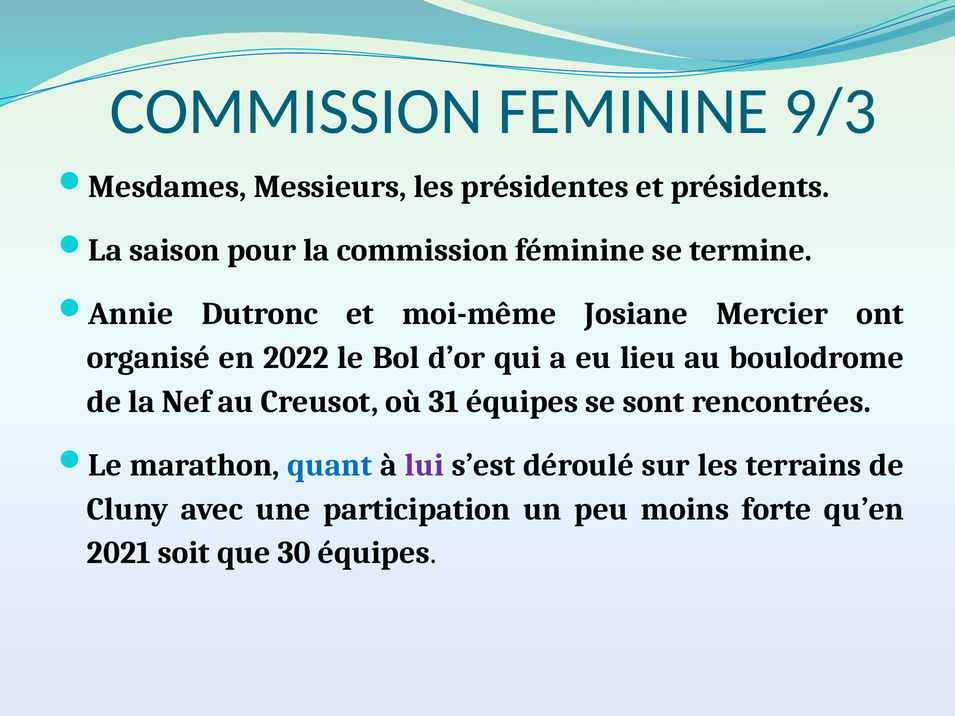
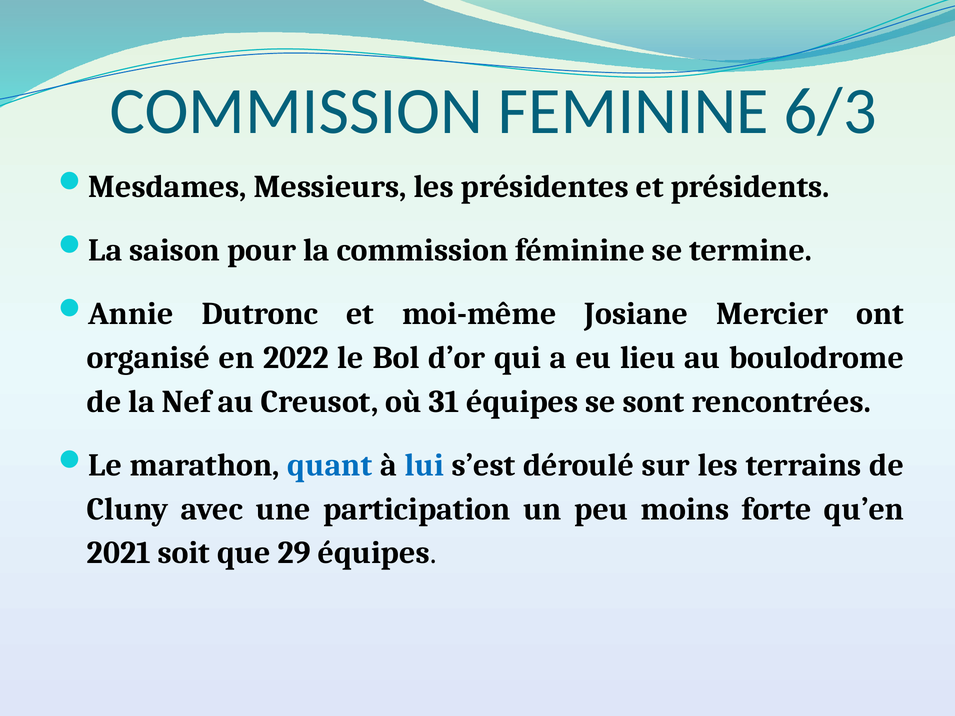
9/3: 9/3 -> 6/3
lui colour: purple -> blue
30: 30 -> 29
